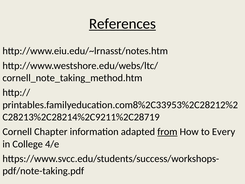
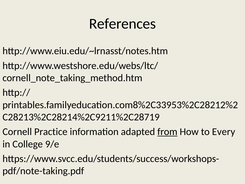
References underline: present -> none
Chapter: Chapter -> Practice
4/e: 4/e -> 9/e
